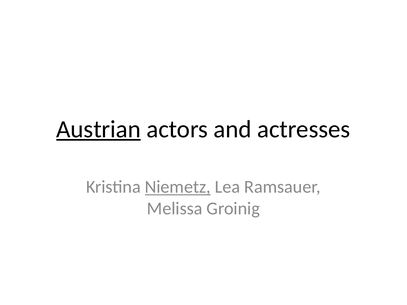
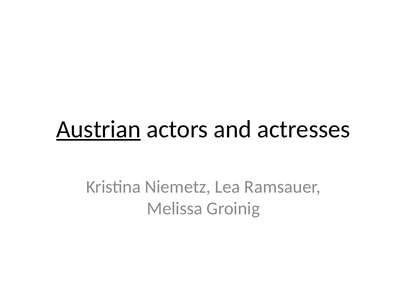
Niemetz underline: present -> none
